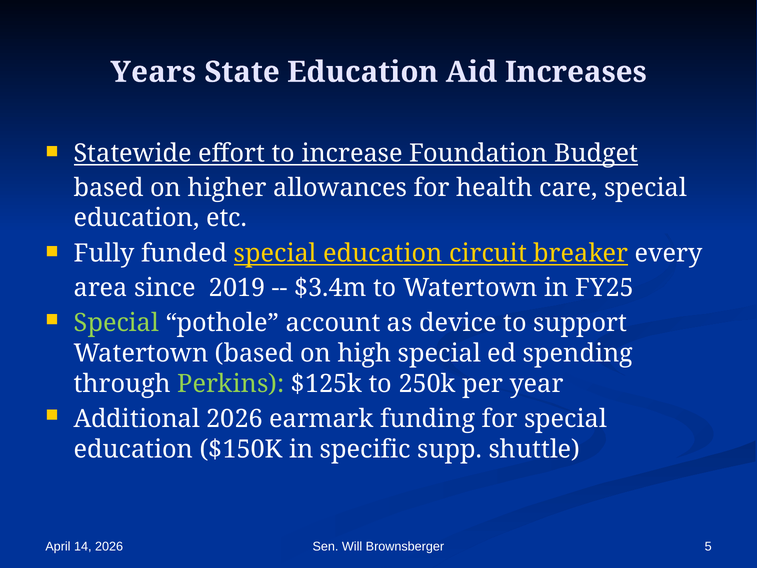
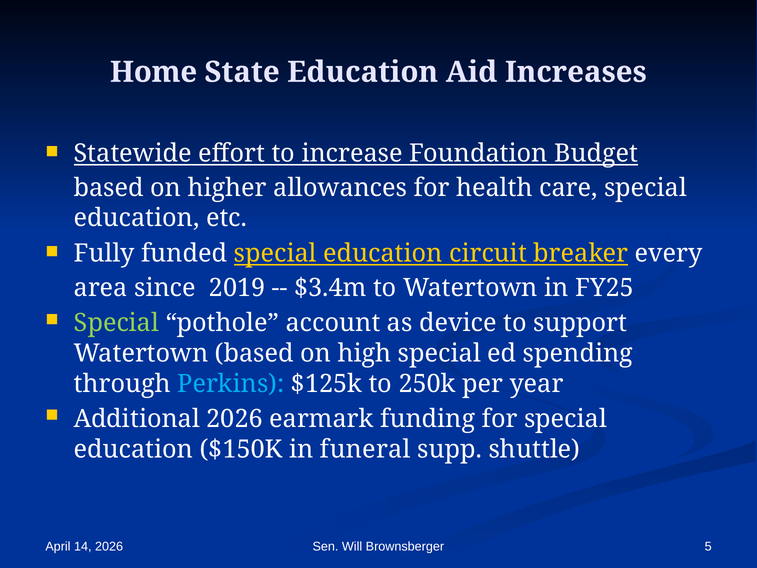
Years: Years -> Home
Perkins colour: light green -> light blue
specific: specific -> funeral
